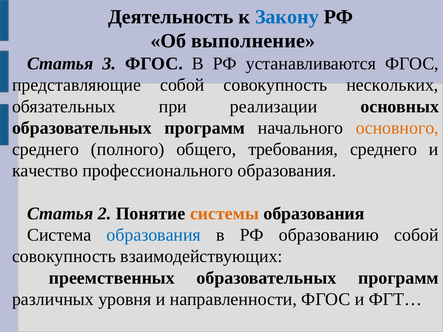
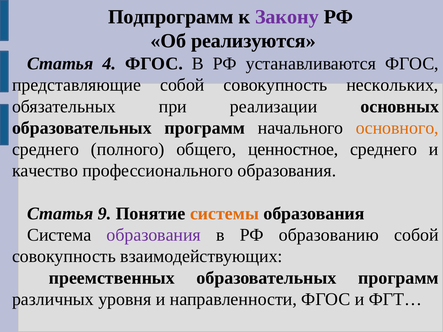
Деятельность: Деятельность -> Подпрограмм
Закону colour: blue -> purple
выполнение: выполнение -> реализуются
3: 3 -> 4
требования: требования -> ценностное
2: 2 -> 9
образования at (154, 235) colour: blue -> purple
